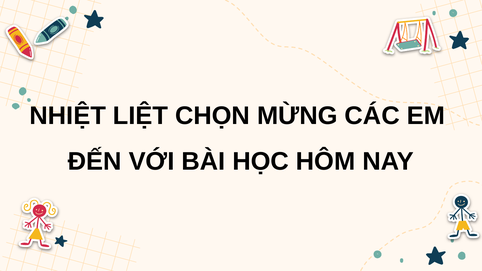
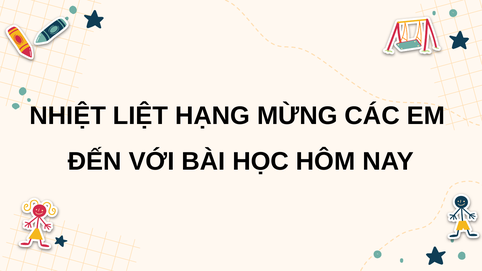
CHỌN: CHỌN -> HẠNG
